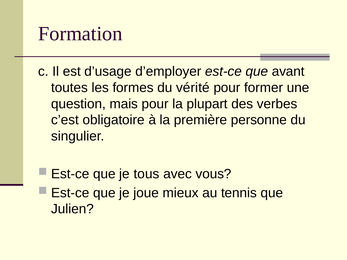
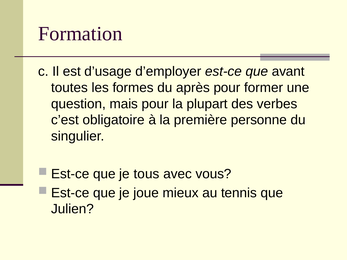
vérité: vérité -> après
